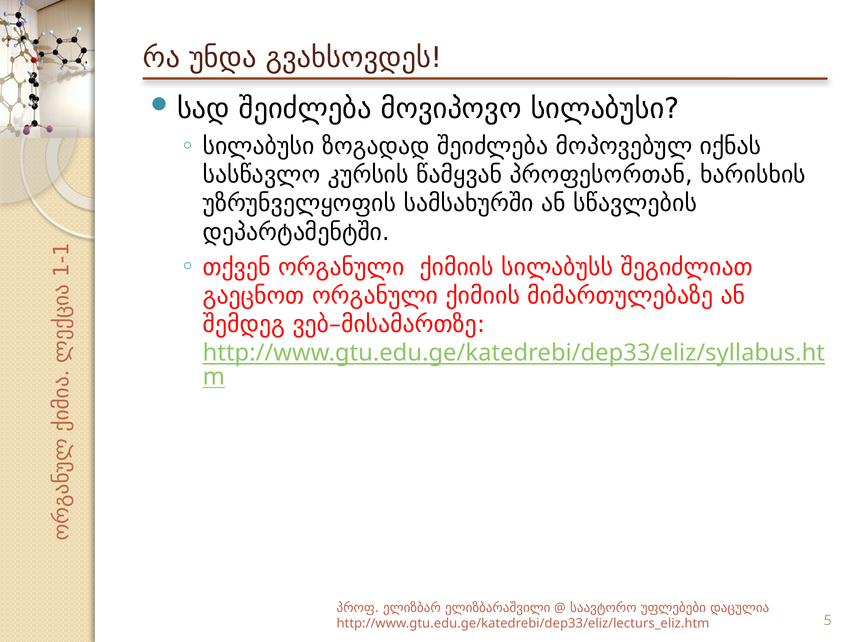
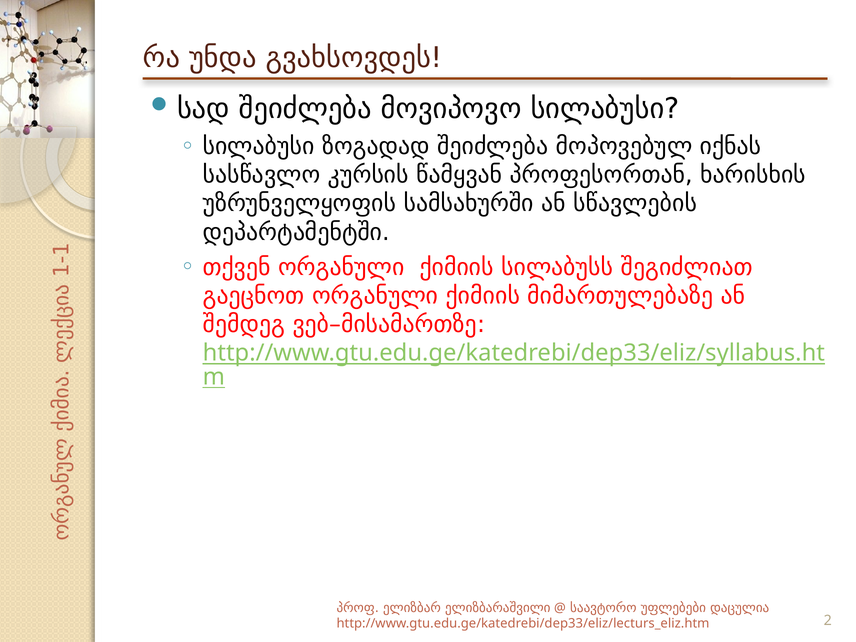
5: 5 -> 2
